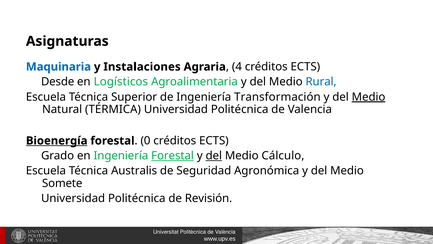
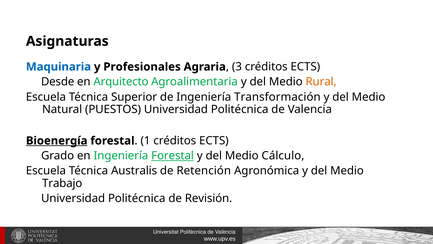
Instalaciones: Instalaciones -> Profesionales
4: 4 -> 3
Logísticos: Logísticos -> Arquitecto
Rural colour: blue -> orange
Medio at (369, 97) underline: present -> none
TÉRMICA: TÉRMICA -> PUESTOS
0: 0 -> 1
del at (214, 156) underline: present -> none
Seguridad: Seguridad -> Retención
Somete: Somete -> Trabajo
